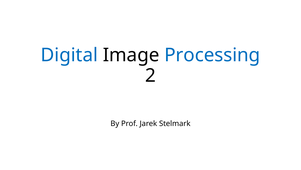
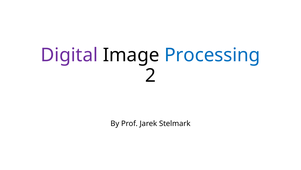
Digital colour: blue -> purple
